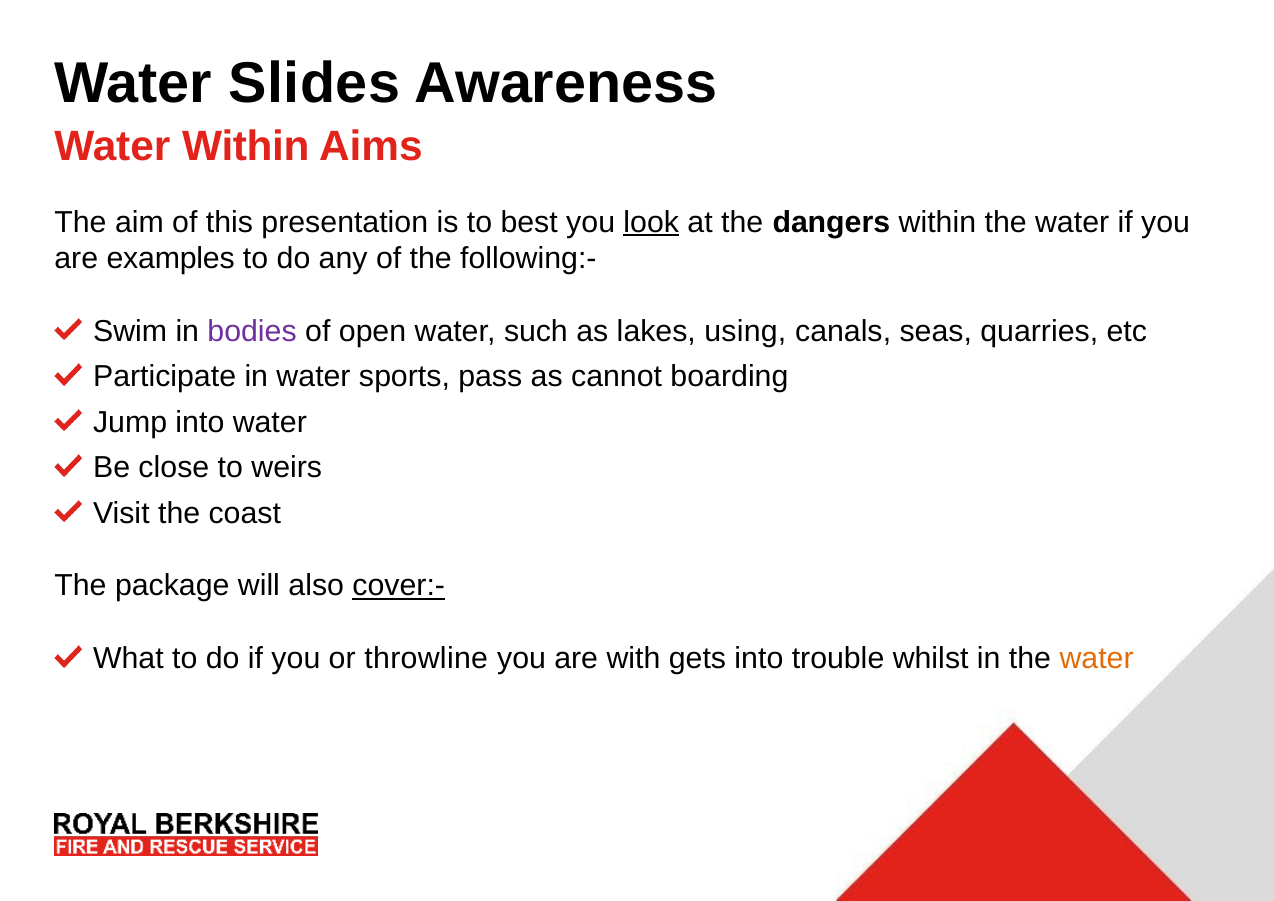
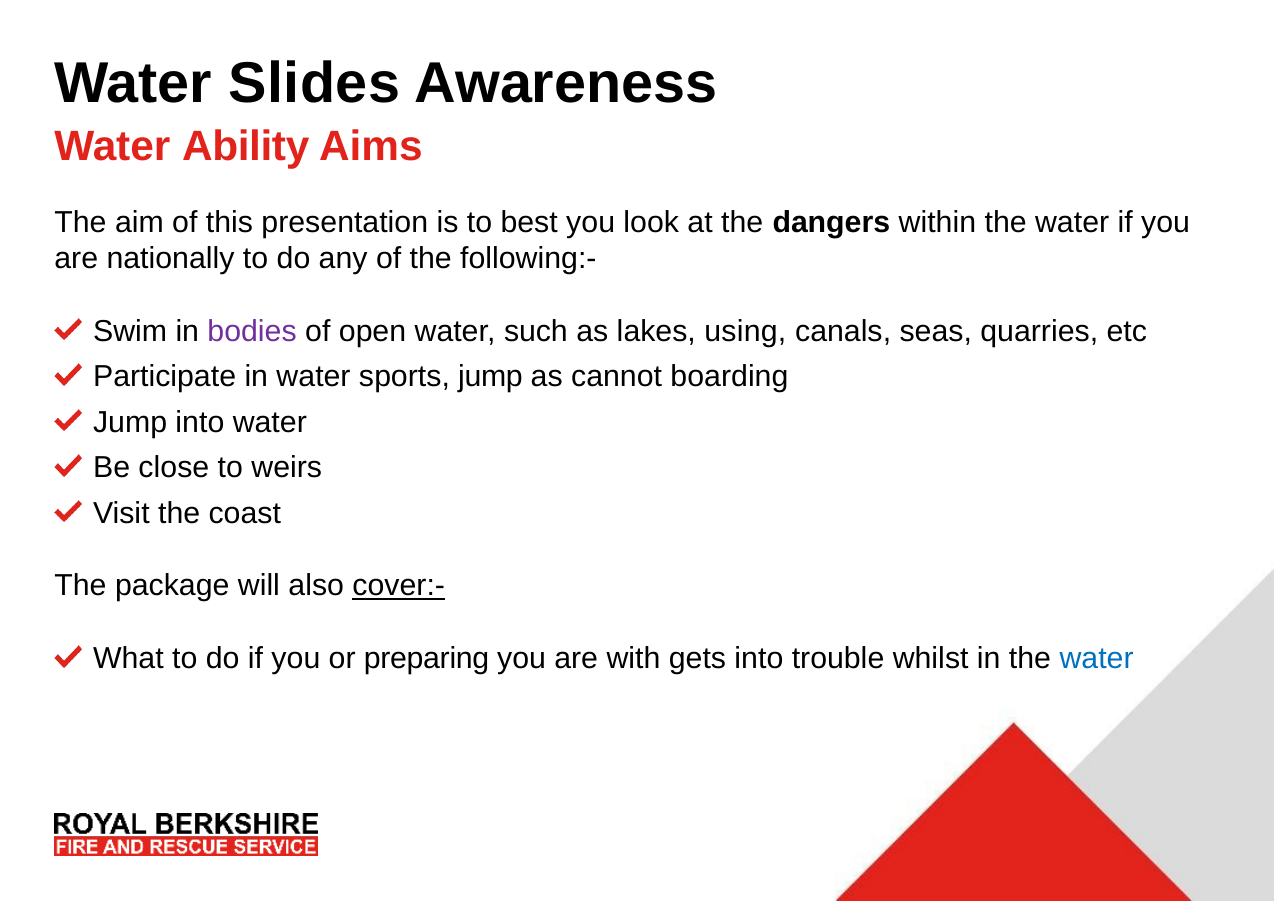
Water Within: Within -> Ability
look underline: present -> none
examples: examples -> nationally
sports pass: pass -> jump
throwline: throwline -> preparing
water at (1097, 659) colour: orange -> blue
